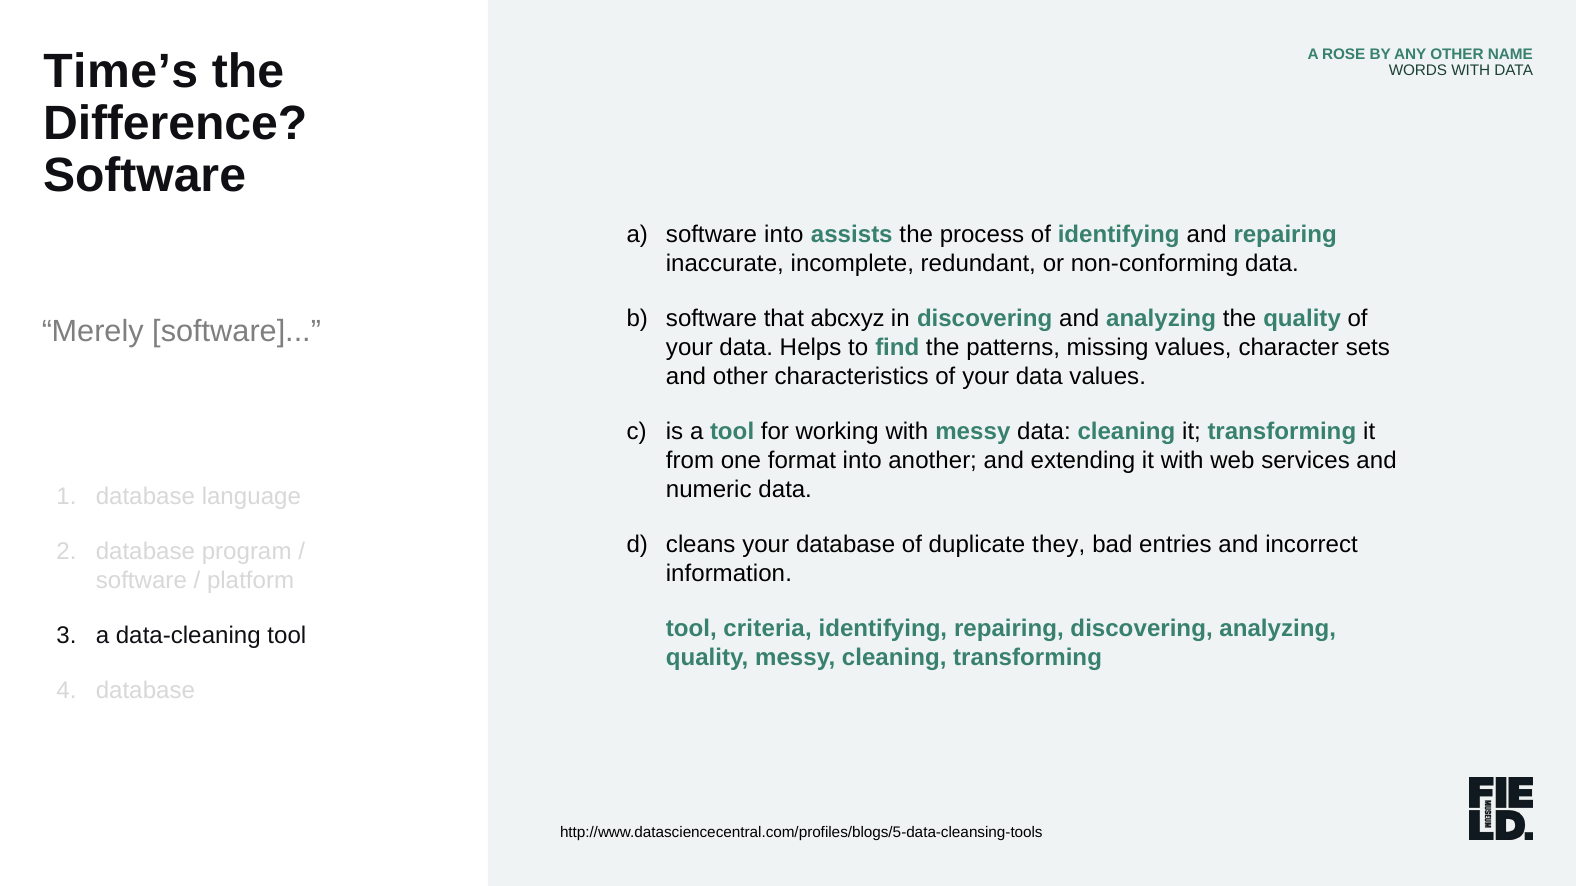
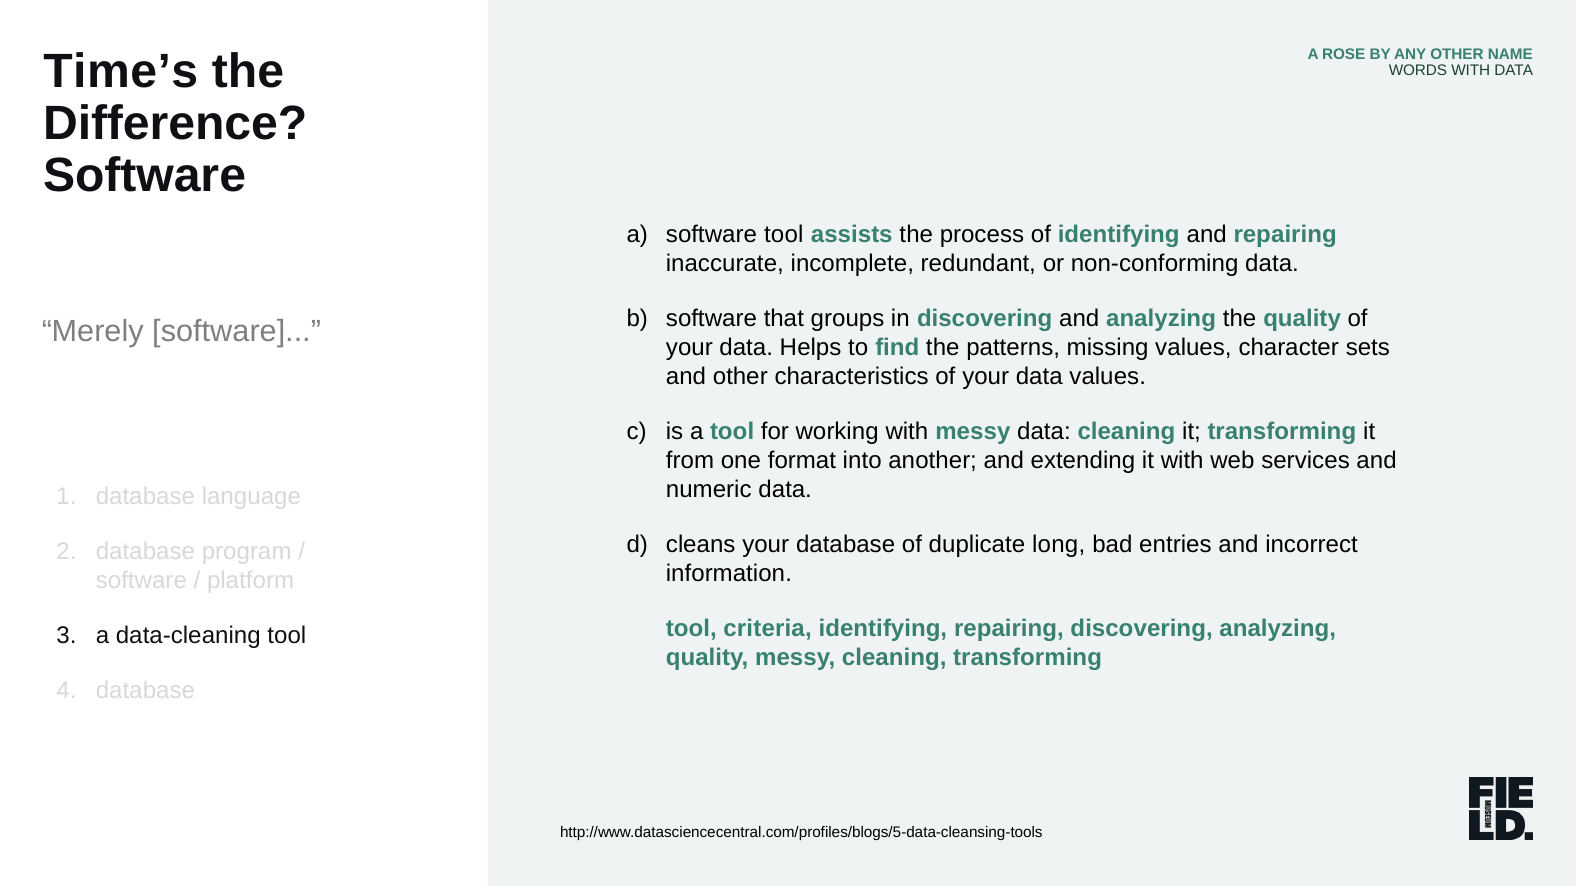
software into: into -> tool
abcxyz: abcxyz -> groups
they: they -> long
